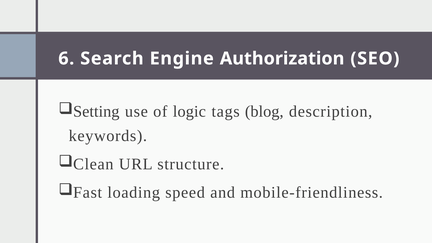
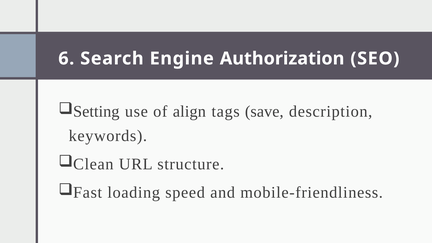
logic: logic -> align
blog: blog -> save
